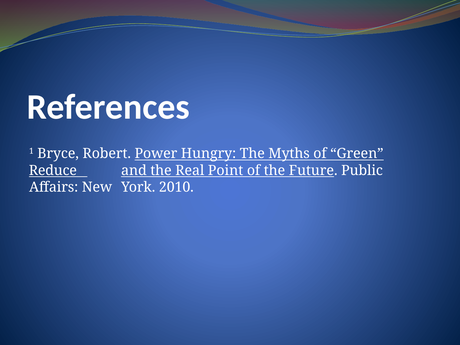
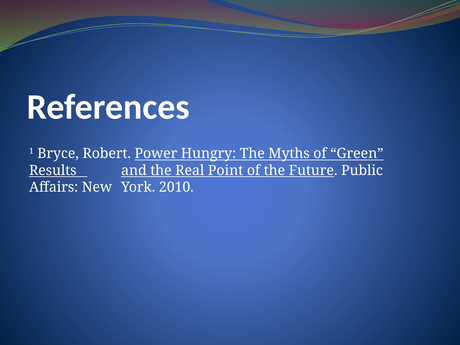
Reduce: Reduce -> Results
